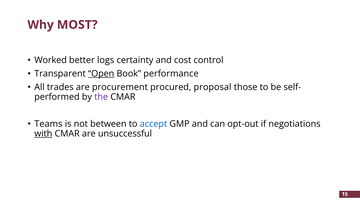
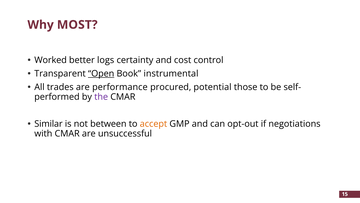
performance: performance -> instrumental
procurement: procurement -> performance
proposal: proposal -> potential
Teams: Teams -> Similar
accept colour: blue -> orange
with underline: present -> none
